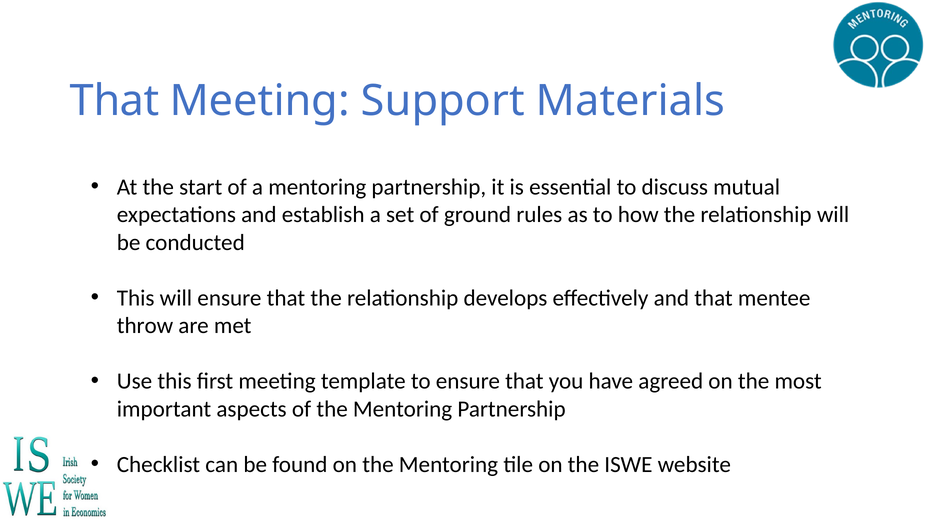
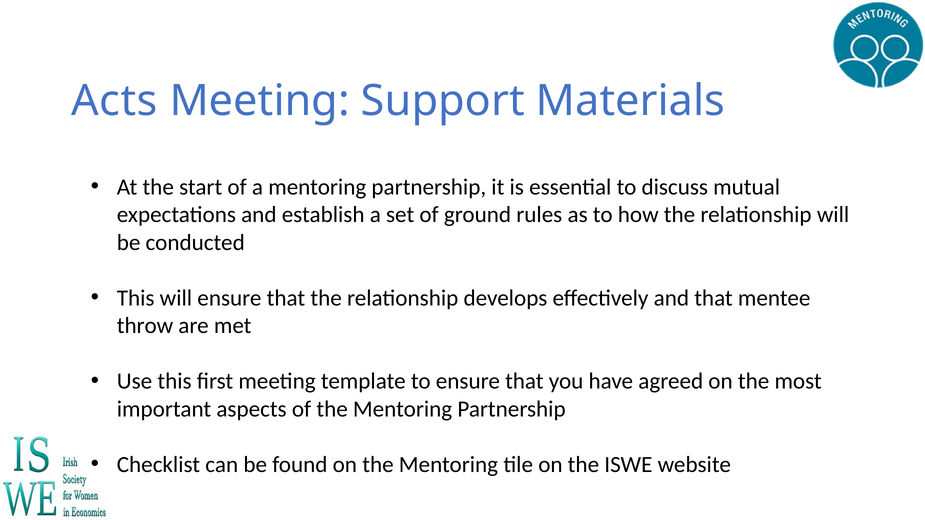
That at (115, 101): That -> Acts
